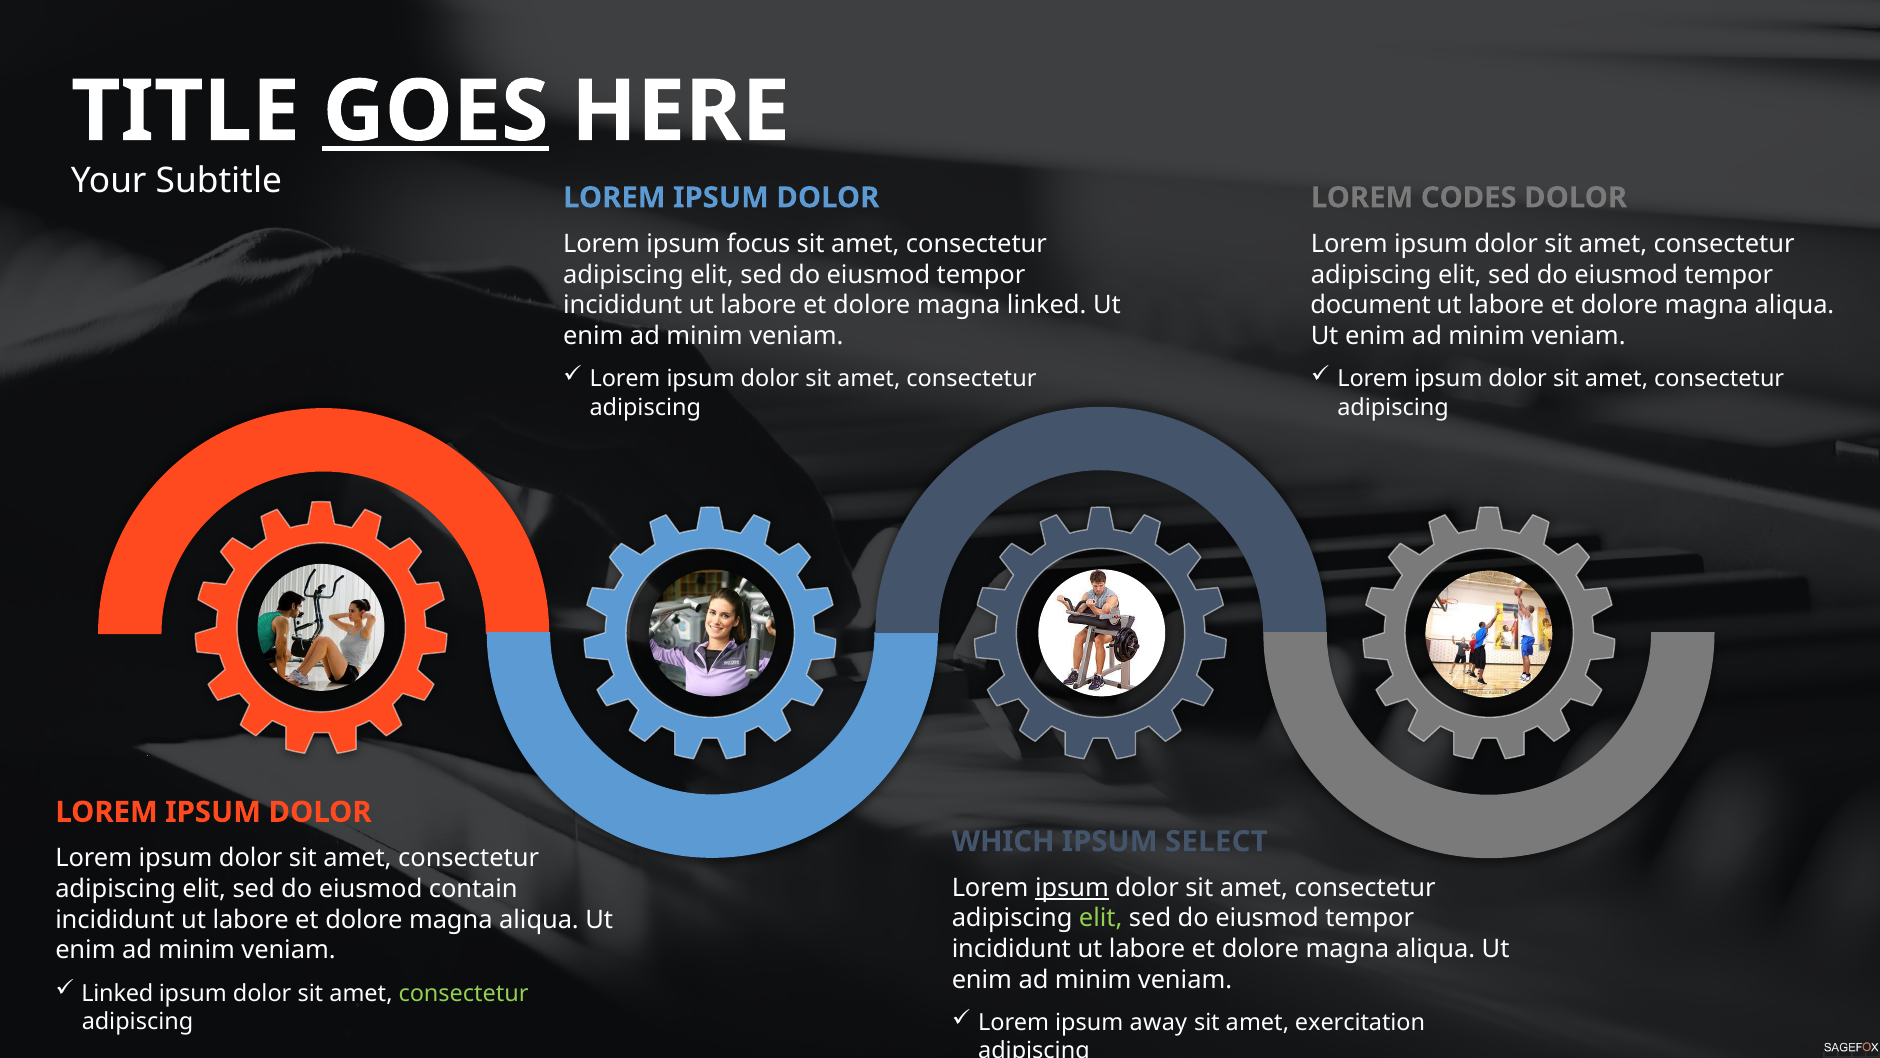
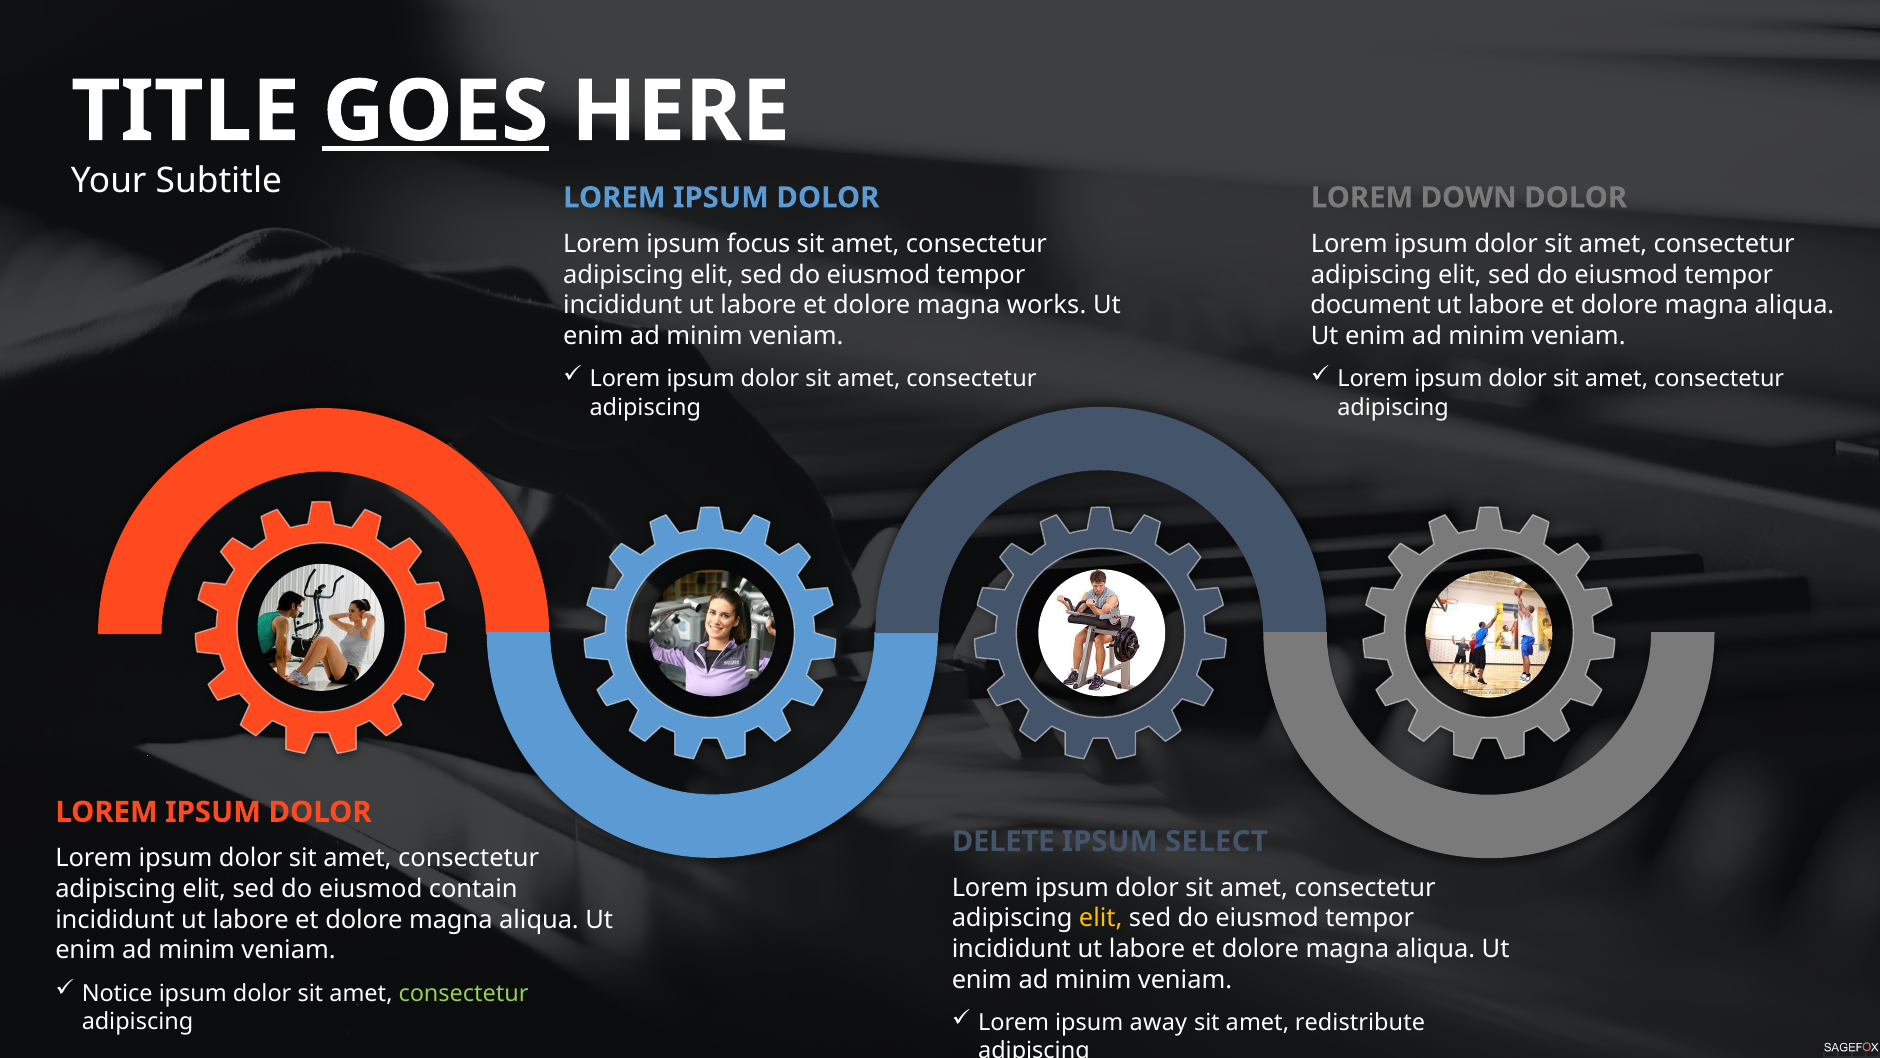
CODES: CODES -> DOWN
magna linked: linked -> works
WHICH: WHICH -> DELETE
ipsum at (1072, 887) underline: present -> none
elit at (1101, 918) colour: light green -> yellow
Linked at (117, 993): Linked -> Notice
exercitation: exercitation -> redistribute
